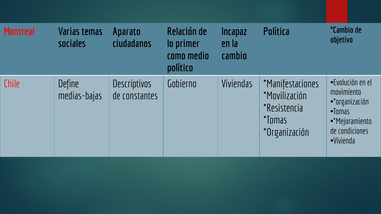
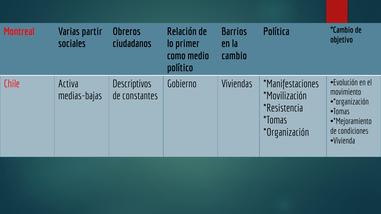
temas: temas -> partir
Aparato: Aparato -> Obreros
Incapaz: Incapaz -> Barrios
Define: Define -> Activa
